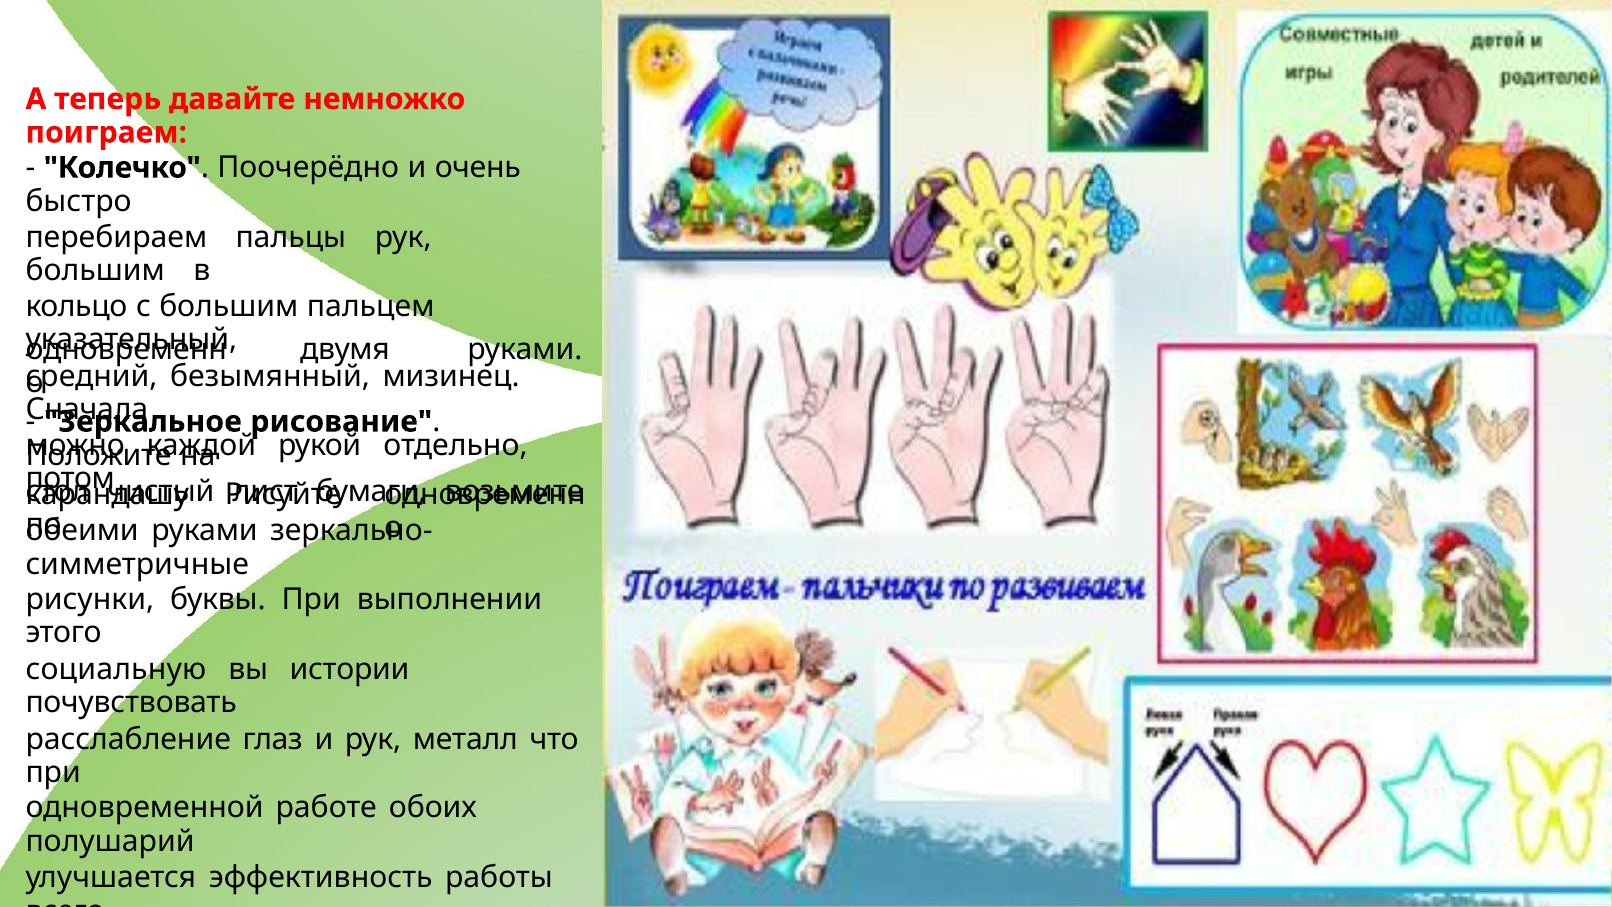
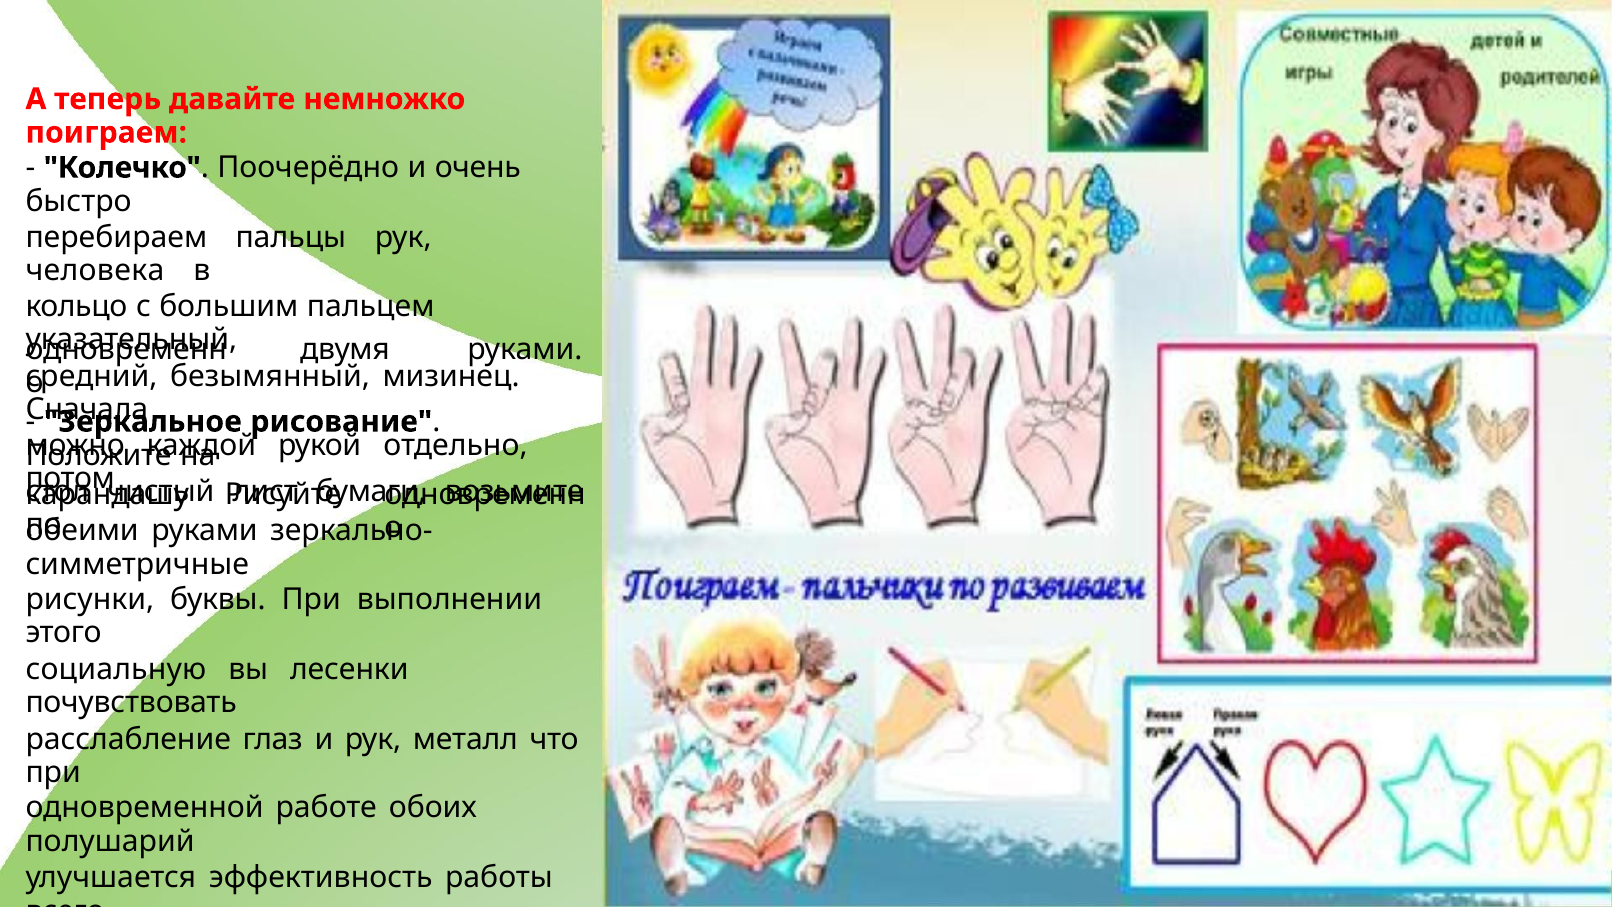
большим at (95, 271): большим -> человека
истории: истории -> лесенки
